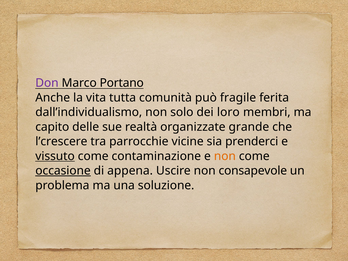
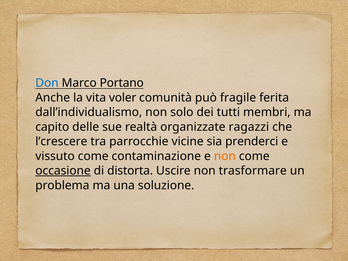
Don colour: purple -> blue
tutta: tutta -> voler
loro: loro -> tutti
grande: grande -> ragazzi
vissuto underline: present -> none
appena: appena -> distorta
consapevole: consapevole -> trasformare
